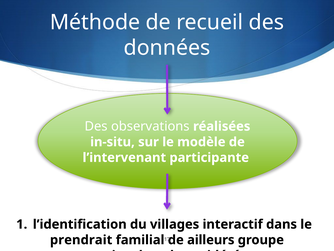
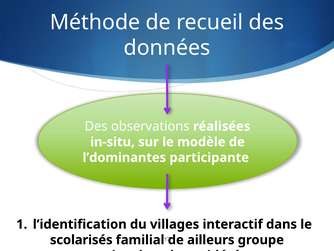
l’intervenant: l’intervenant -> l’dominantes
prendrait: prendrait -> scolarisés
